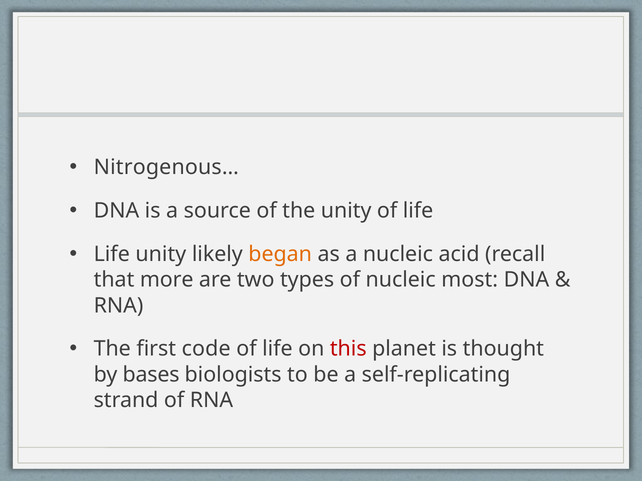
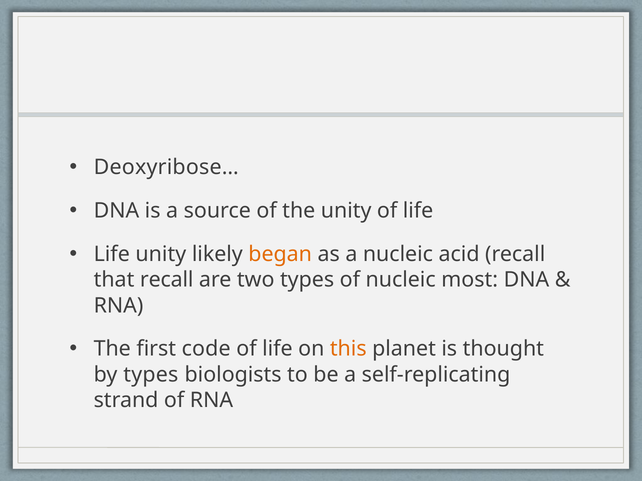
Nitrogenous…: Nitrogenous… -> Deoxyribose…
that more: more -> recall
this colour: red -> orange
by bases: bases -> types
